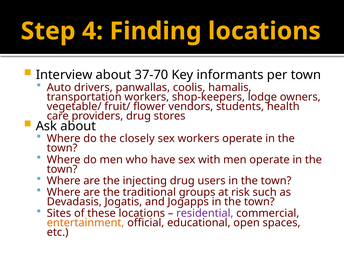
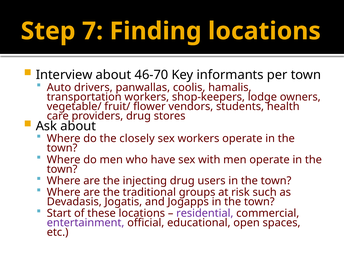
4: 4 -> 7
37-70: 37-70 -> 46-70
Sites: Sites -> Start
entertainment colour: orange -> purple
